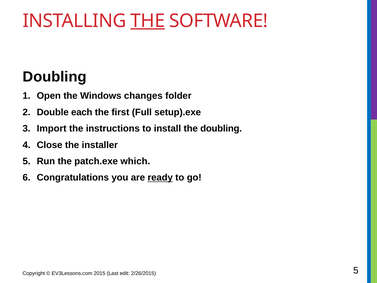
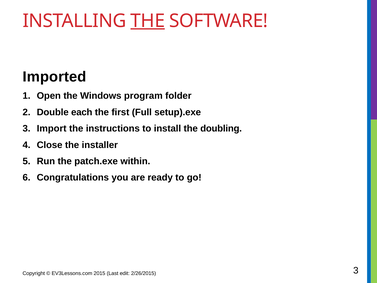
Doubling at (55, 77): Doubling -> Imported
changes: changes -> program
which: which -> within
ready underline: present -> none
2/26/2015 5: 5 -> 3
